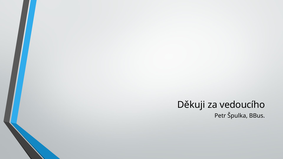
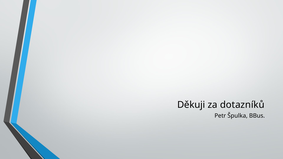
vedoucího: vedoucího -> dotazníků
